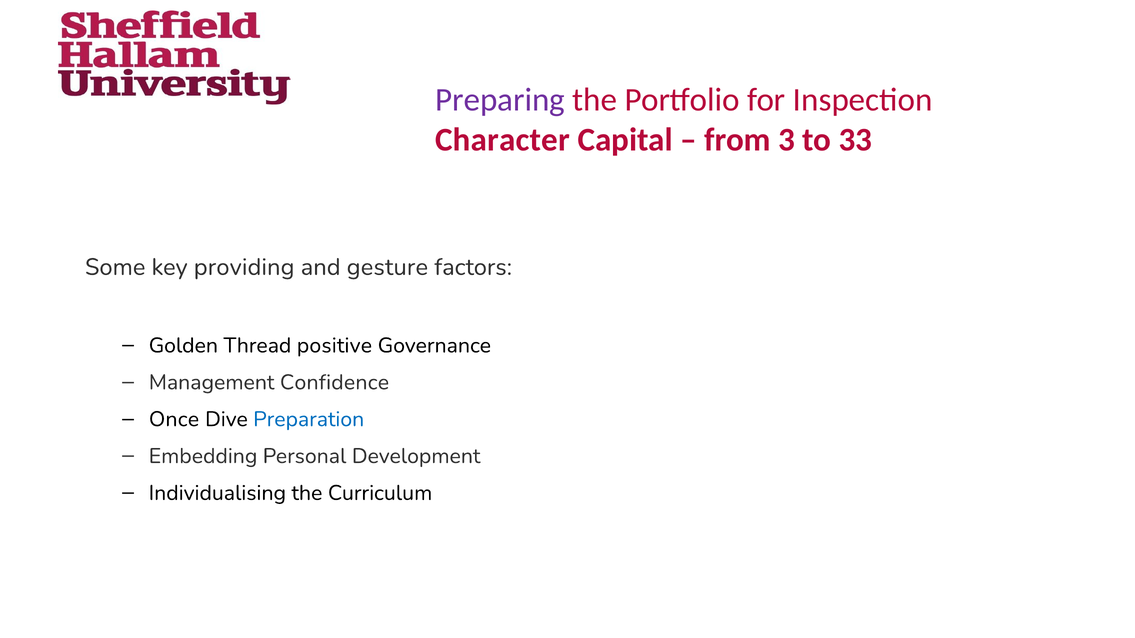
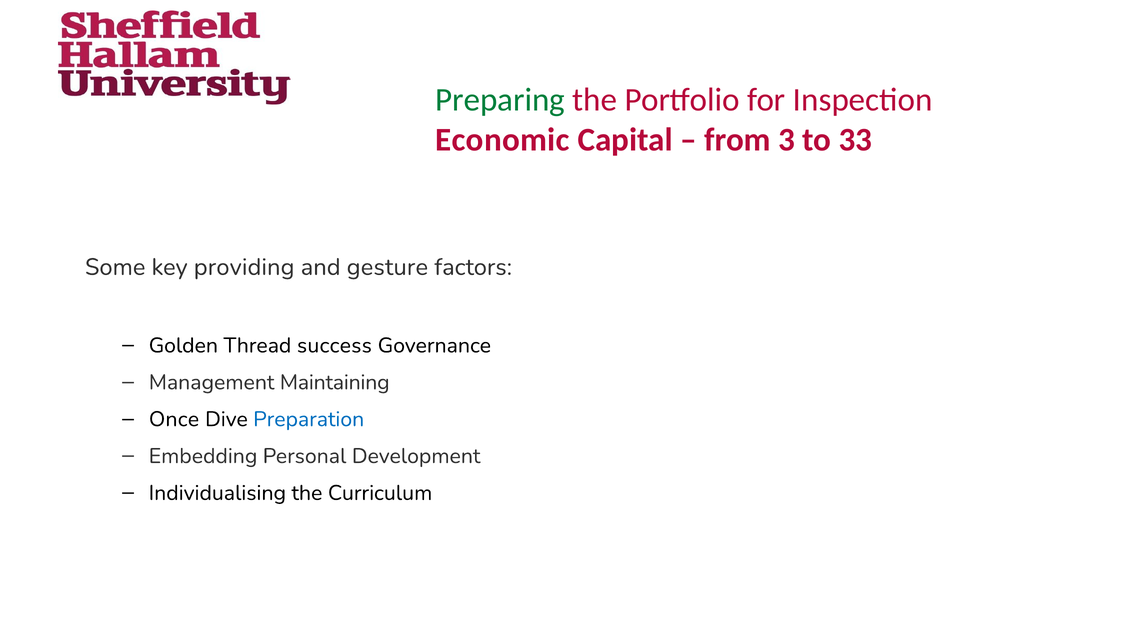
Preparing colour: purple -> green
Character: Character -> Economic
positive: positive -> success
Confidence: Confidence -> Maintaining
